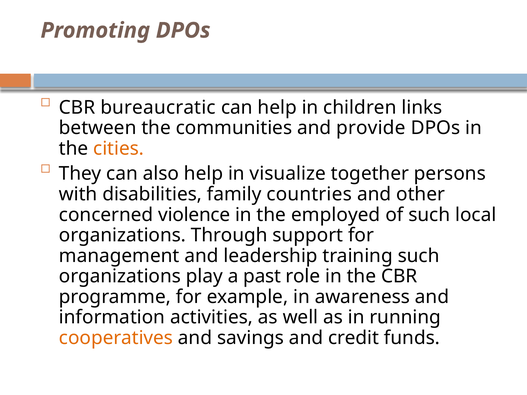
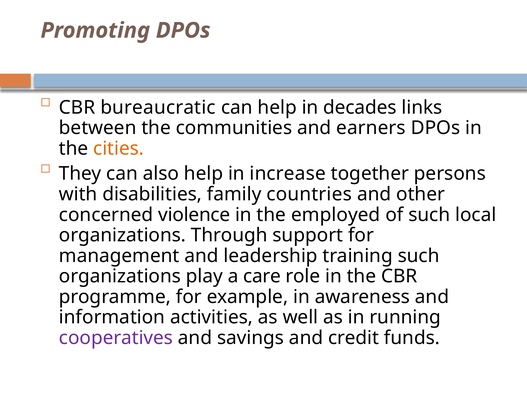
children: children -> decades
provide: provide -> earners
visualize: visualize -> increase
past: past -> care
cooperatives colour: orange -> purple
